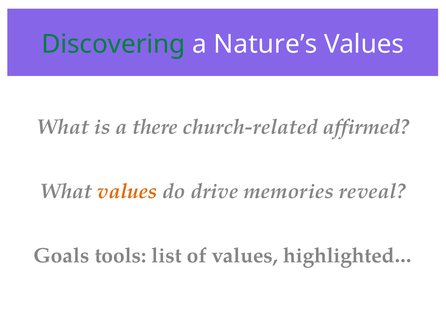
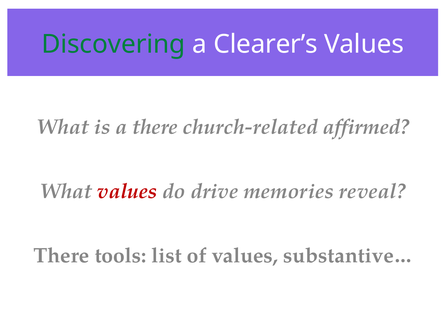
Nature’s: Nature’s -> Clearer’s
values at (127, 192) colour: orange -> red
Goals at (61, 256): Goals -> There
highlighted…: highlighted… -> substantive…
